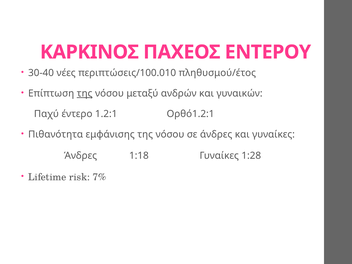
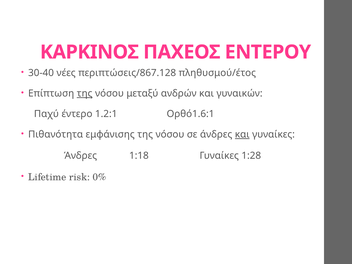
περιπτώσεις/100.010: περιπτώσεις/100.010 -> περιπτώσεις/867.128
Ορθό1.2:1: Ορθό1.2:1 -> Ορθό1.6:1
και at (242, 134) underline: none -> present
7%: 7% -> 0%
